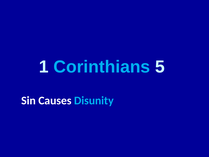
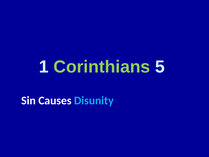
Corinthians colour: light blue -> light green
